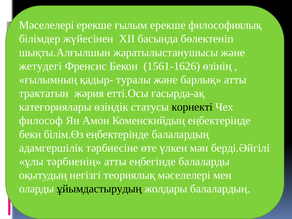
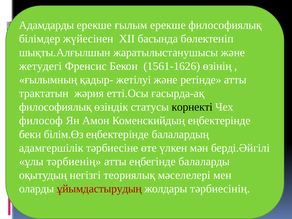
Мәселелері at (46, 25): Мәселелері -> Адамдарды
туралы: туралы -> жетілуі
барлық: барлық -> ретінде
категориялары at (55, 107): категориялары -> философиялық
ұйымдастырудың colour: black -> red
жолдары балалардың: балалардың -> тәрбиесінің
